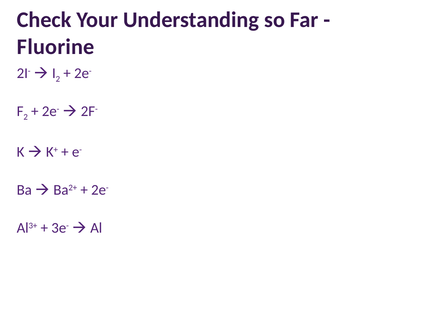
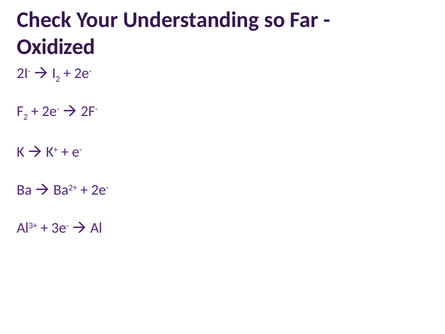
Fluorine: Fluorine -> Oxidized
